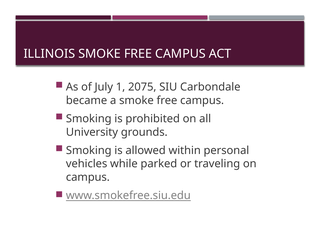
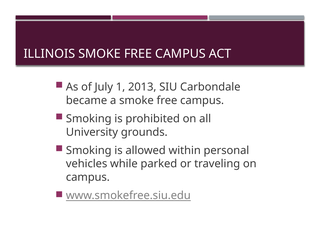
2075: 2075 -> 2013
